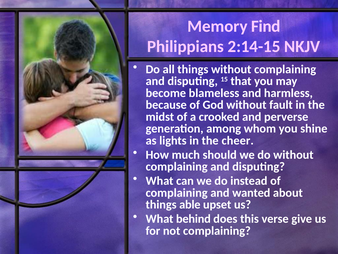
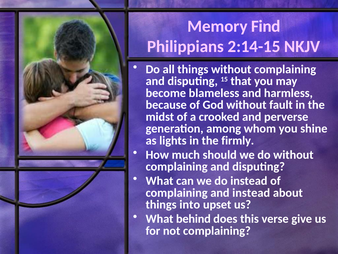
cheer: cheer -> firmly
and wanted: wanted -> instead
able: able -> into
